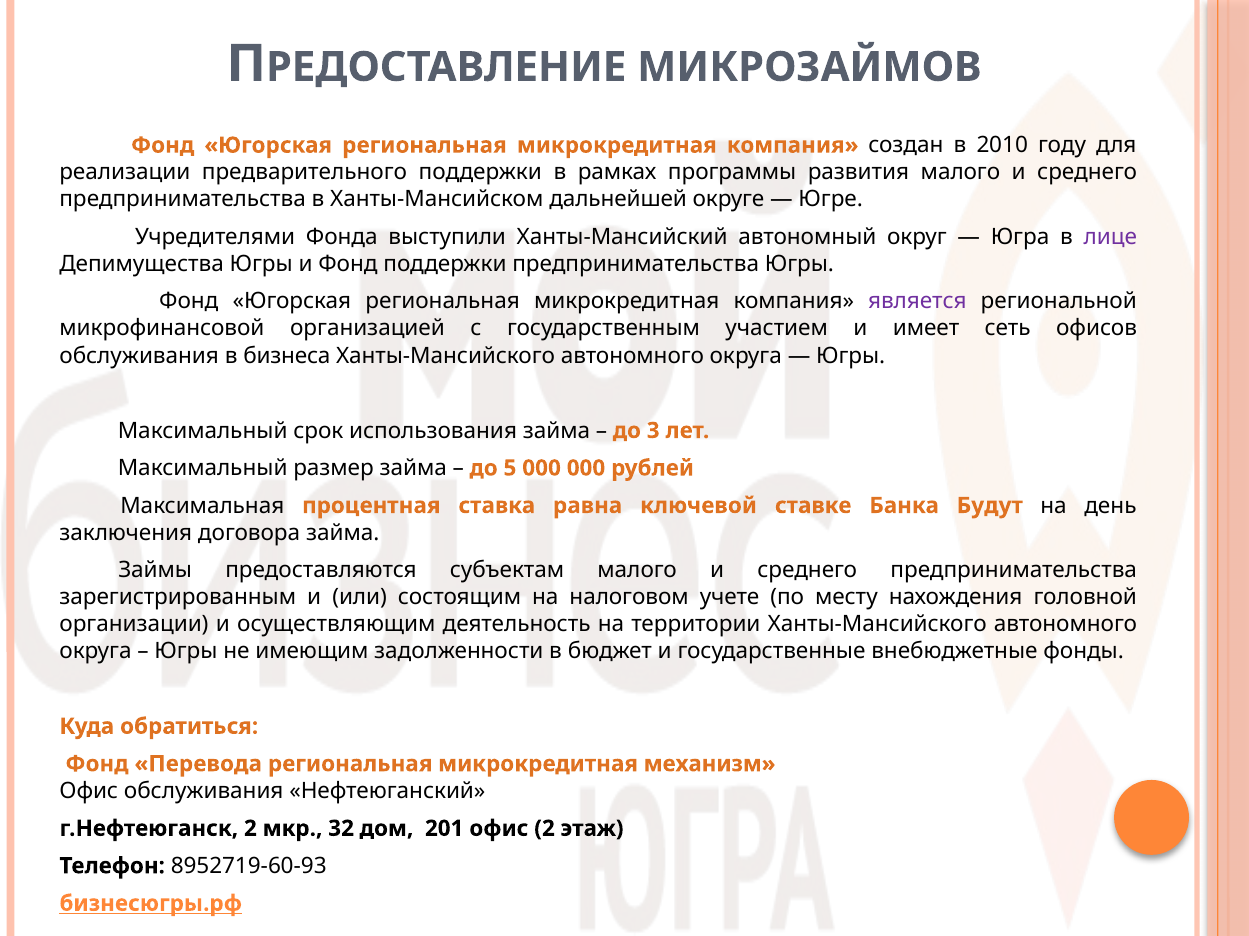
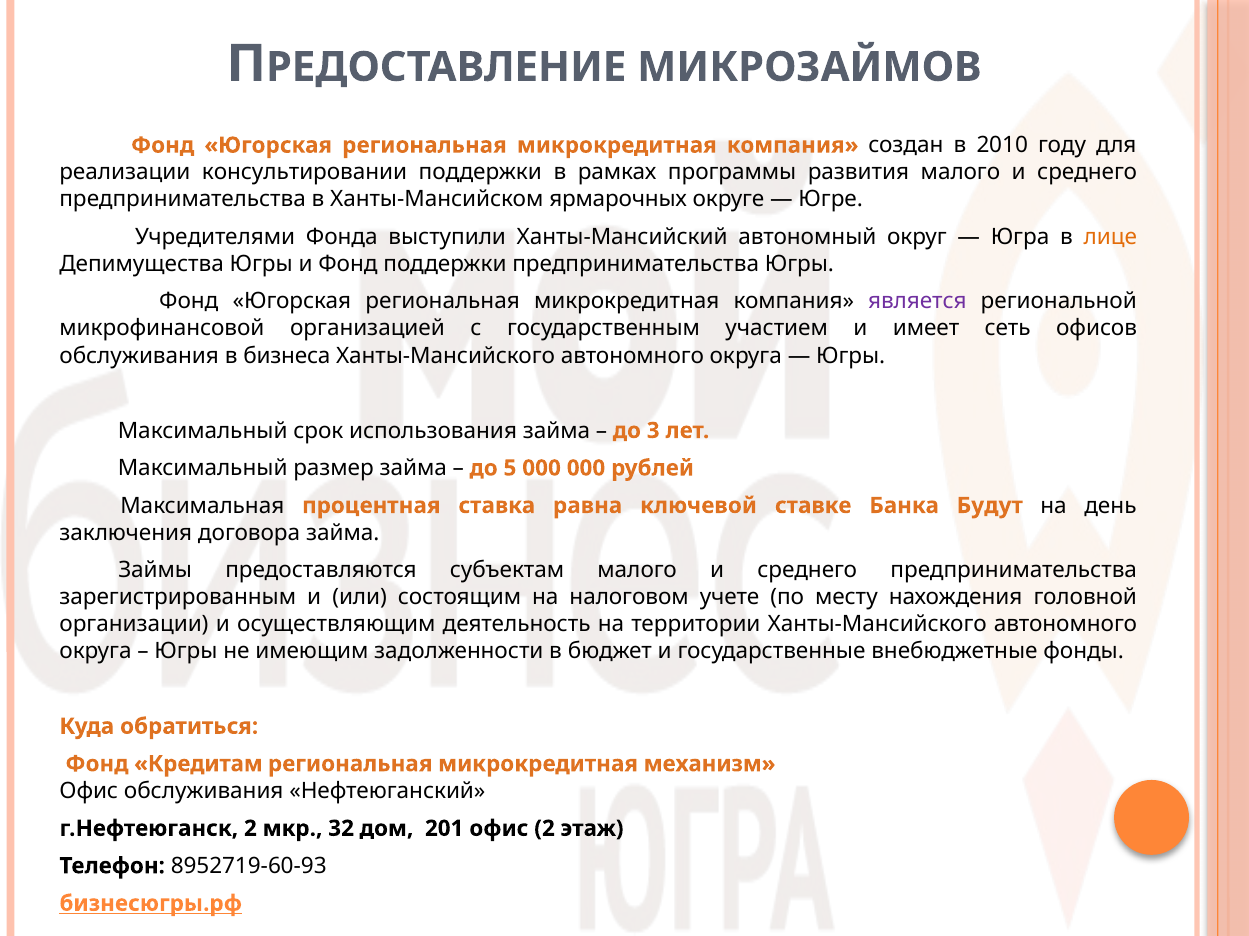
предварительного: предварительного -> консультировании
дальнейшей: дальнейшей -> ярмарочных
лице colour: purple -> orange
Перевода: Перевода -> Кредитам
